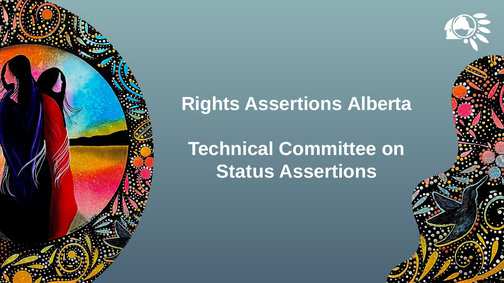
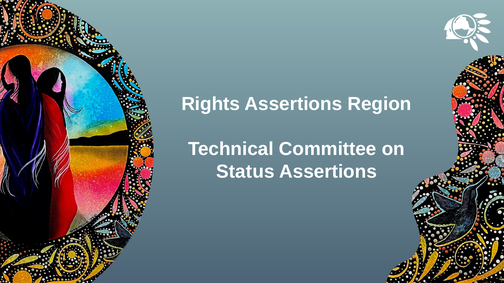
Alberta: Alberta -> Region
